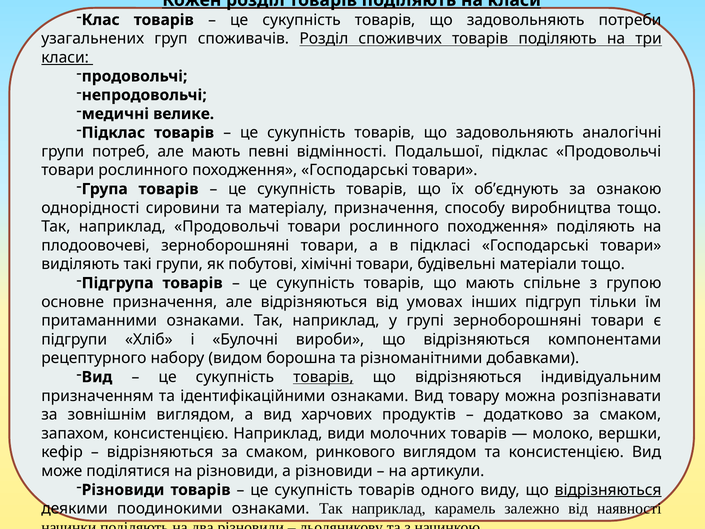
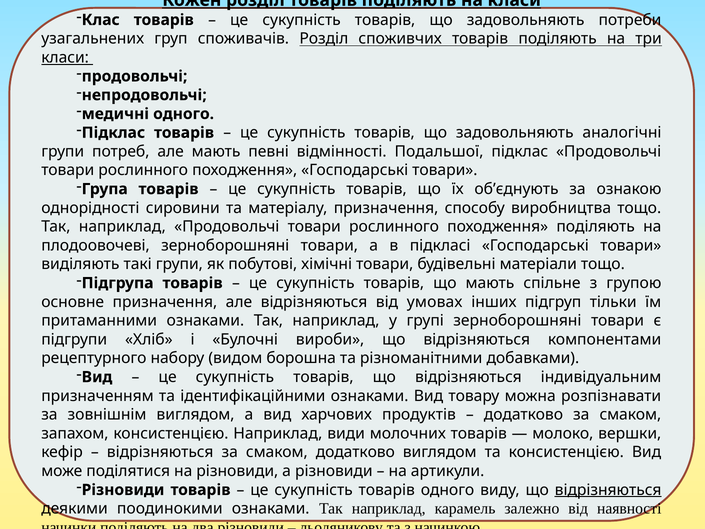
медичні велике: велике -> одного
товарів at (323, 377) underline: present -> none
смаком ринкового: ринкового -> додатково
